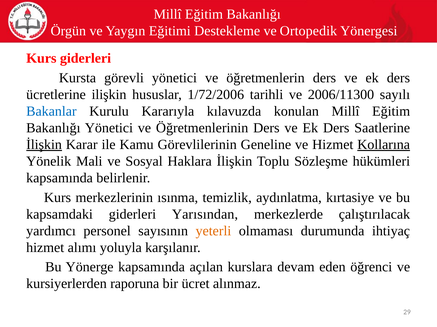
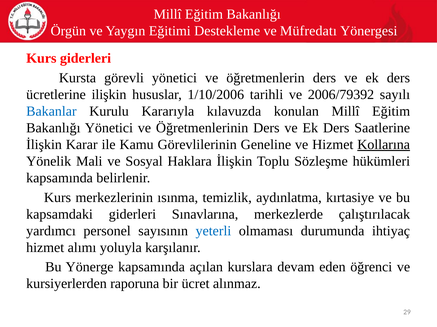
Ortopedik: Ortopedik -> Müfredatı
1/72/2006: 1/72/2006 -> 1/10/2006
2006/11300: 2006/11300 -> 2006/79392
İlişkin at (44, 145) underline: present -> none
Yarısından: Yarısından -> Sınavlarına
yeterli colour: orange -> blue
